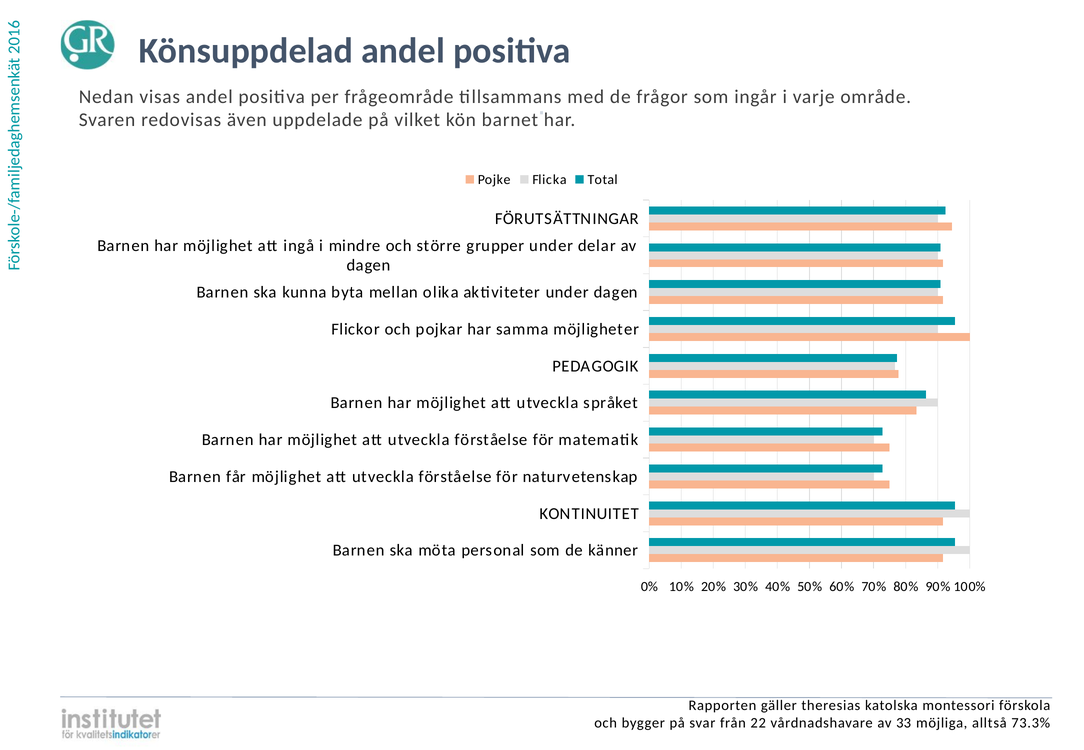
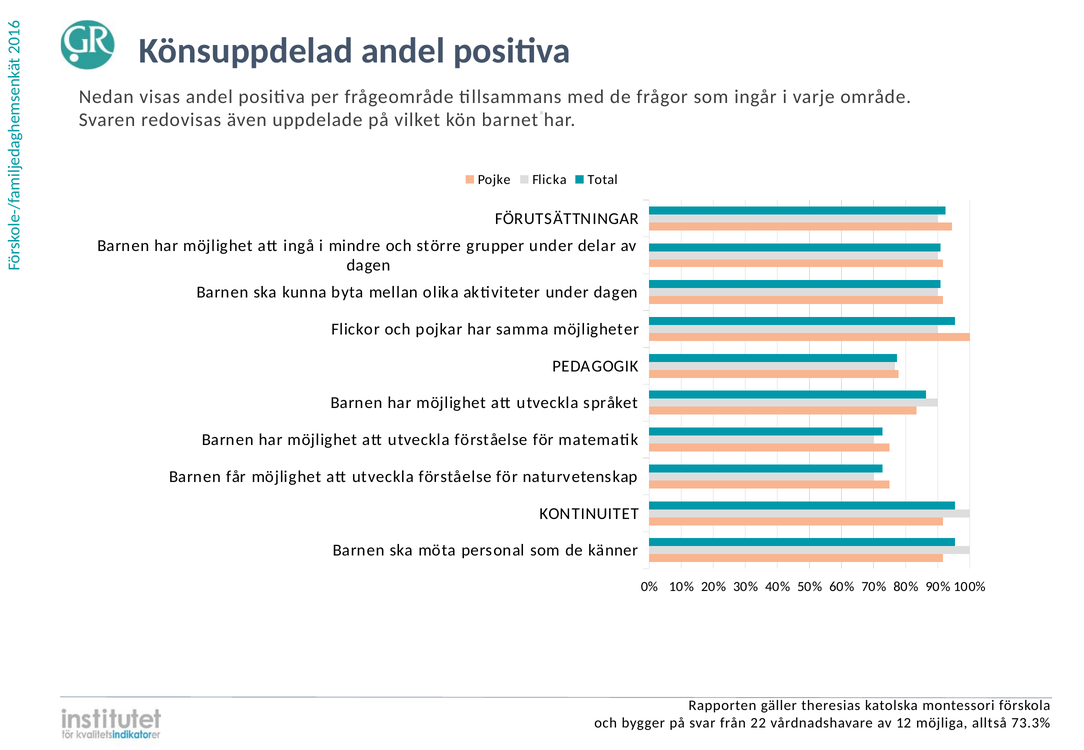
33: 33 -> 12
